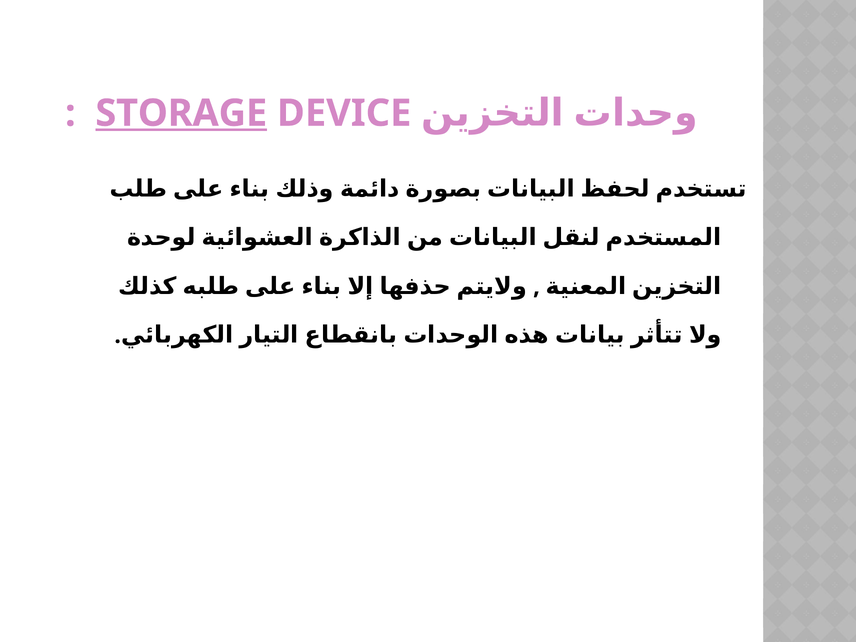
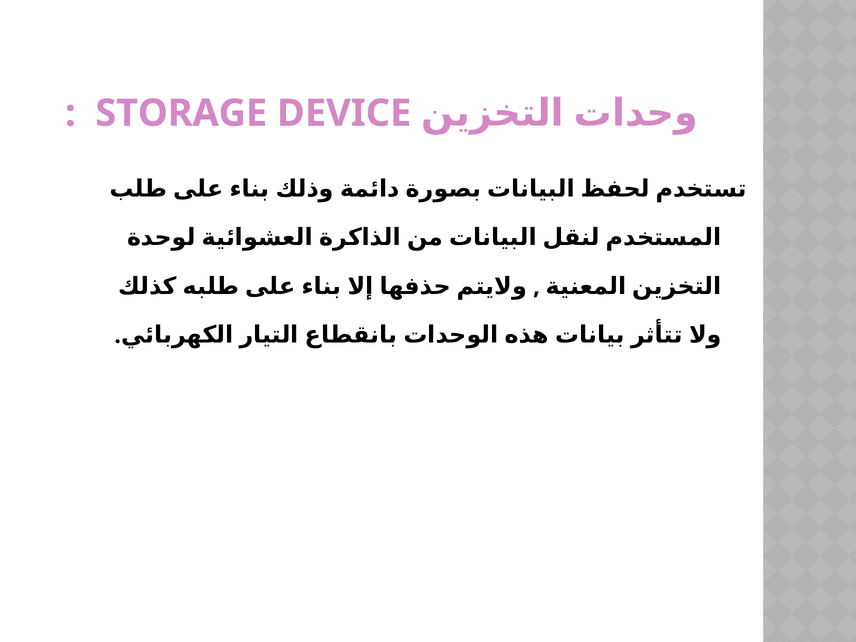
STORAGE underline: present -> none
